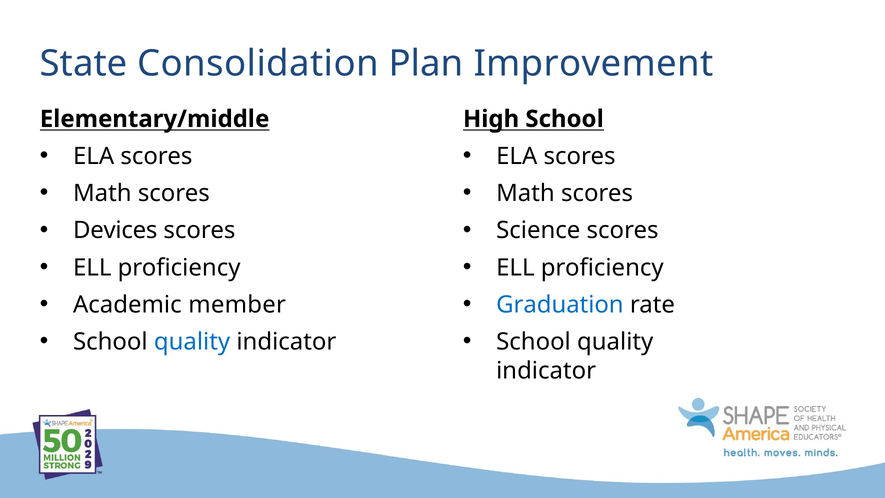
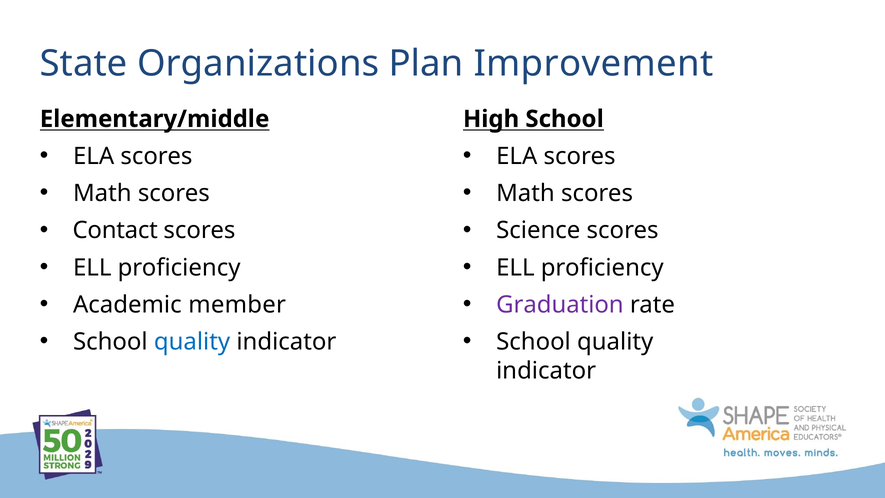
Consolidation: Consolidation -> Organizations
Devices: Devices -> Contact
Graduation colour: blue -> purple
